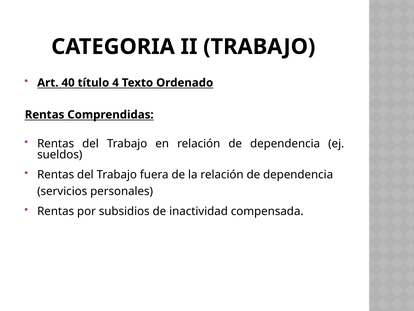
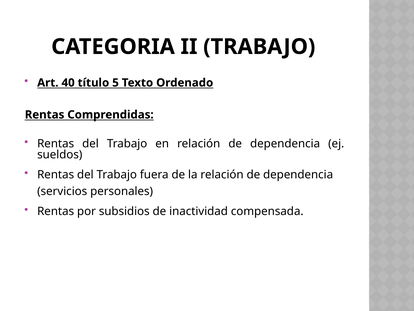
4: 4 -> 5
